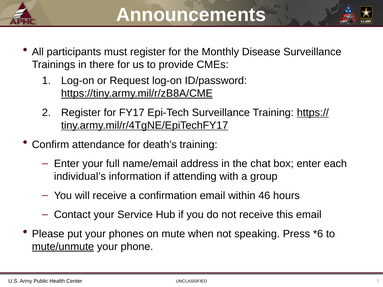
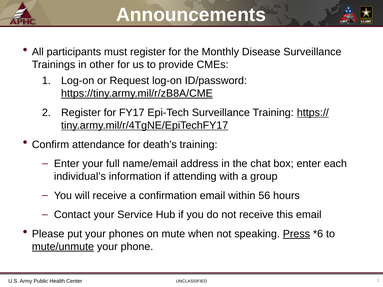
there: there -> other
46: 46 -> 56
Press underline: none -> present
